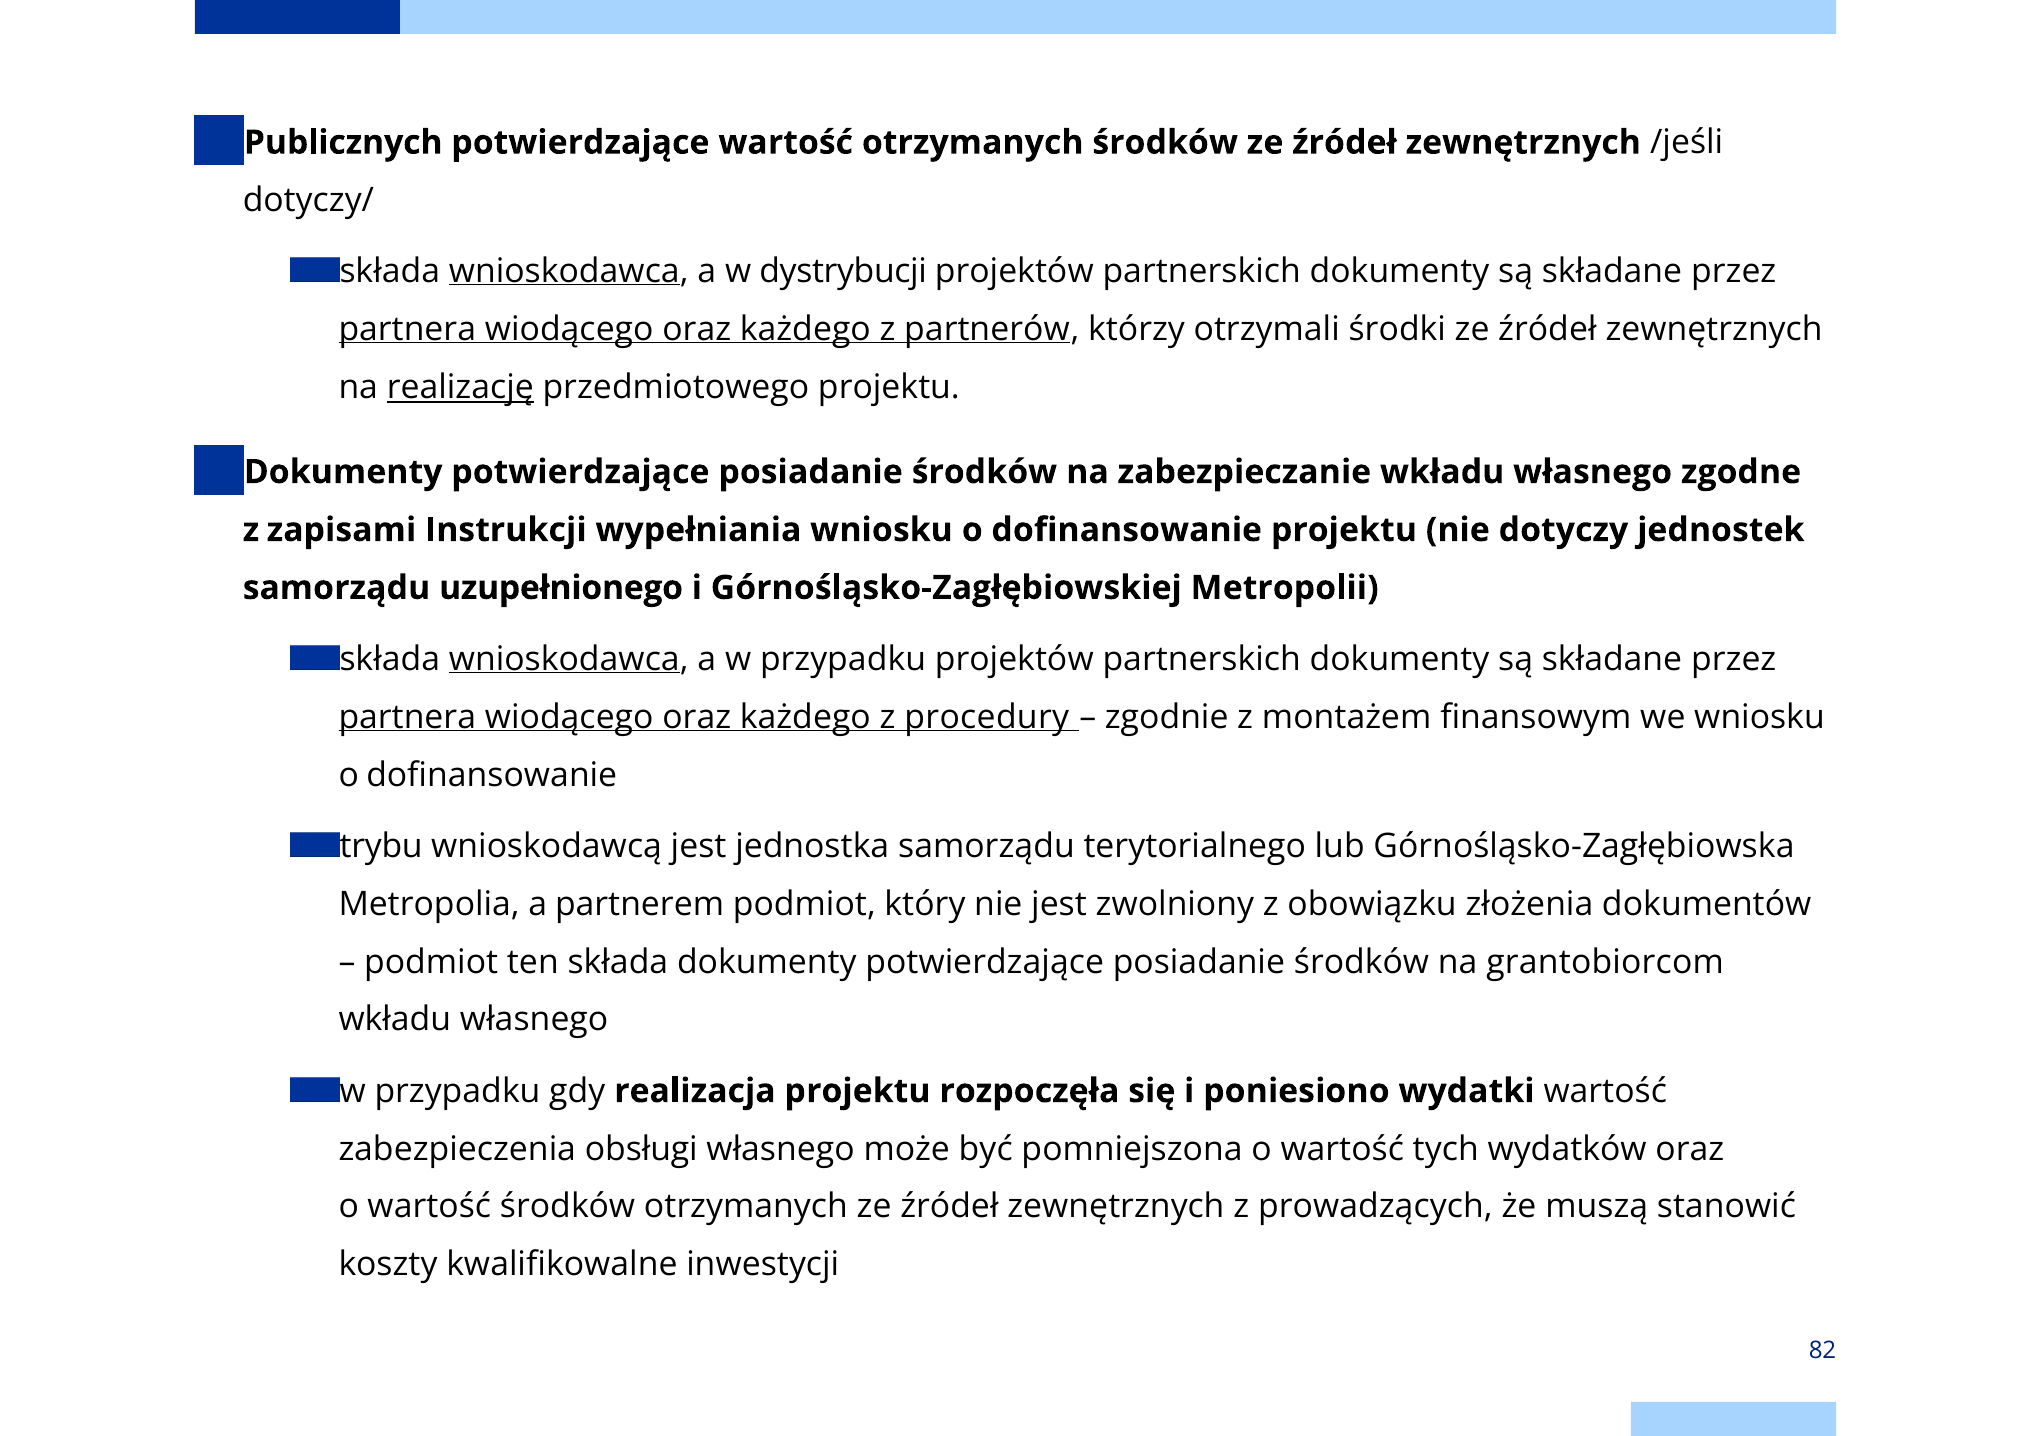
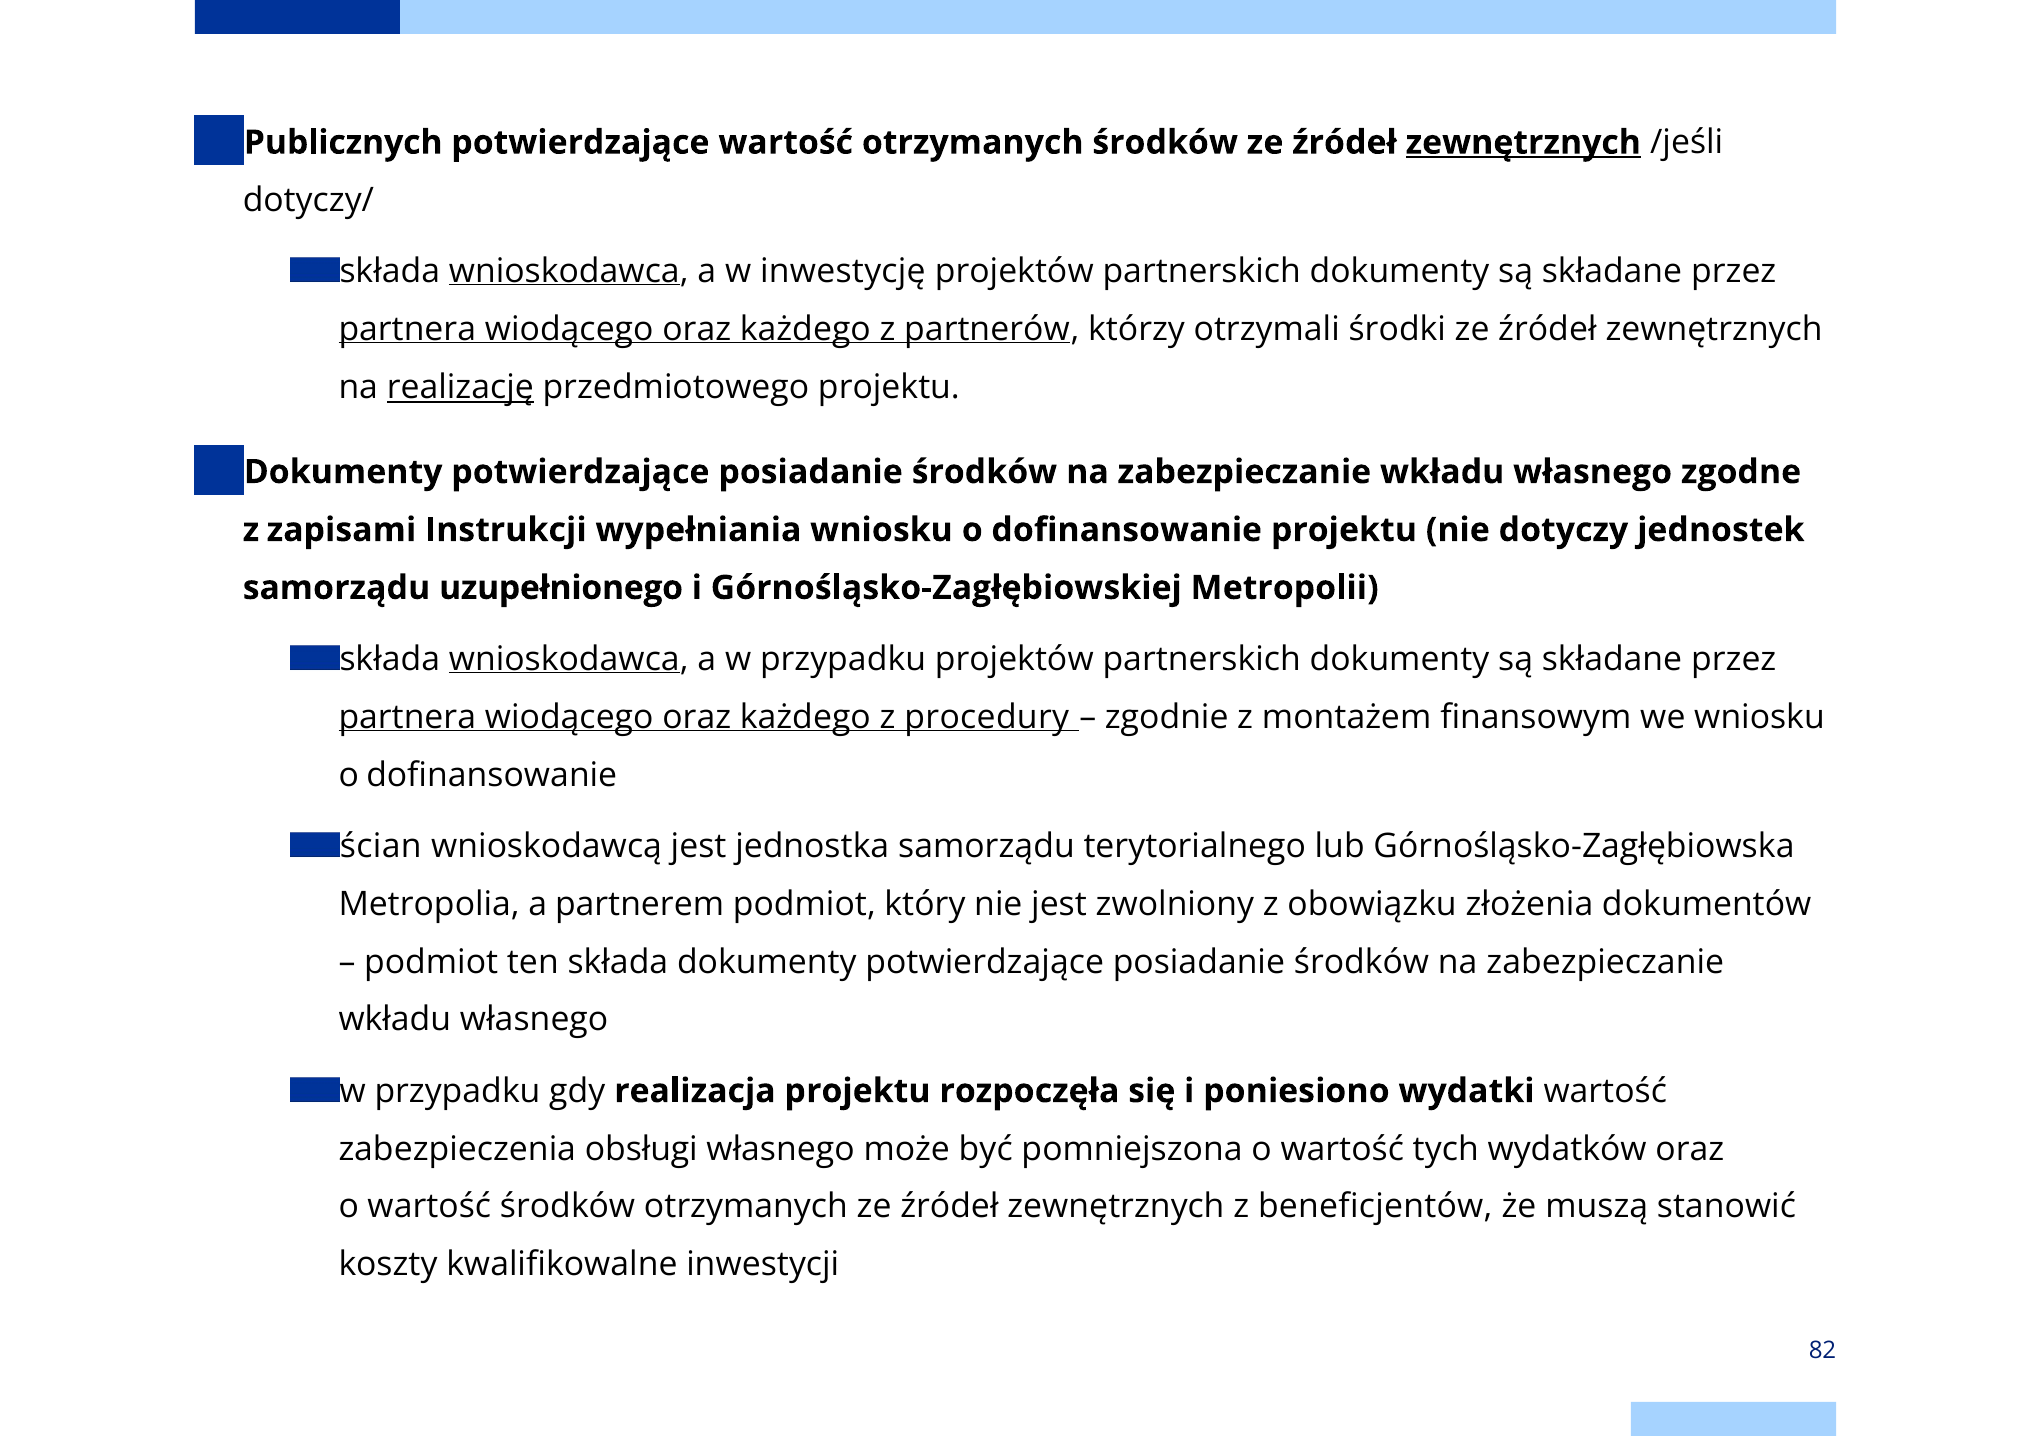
zewnętrznych at (1523, 143) underline: none -> present
dystrybucji: dystrybucji -> inwestycję
trybu: trybu -> ścian
grantobiorcom at (1605, 962): grantobiorcom -> zabezpieczanie
prowadzących: prowadzących -> beneficjentów
